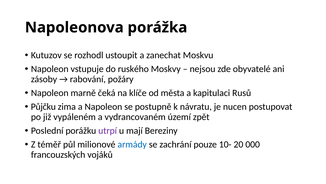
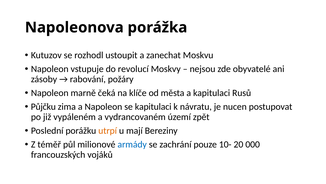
ruského: ruského -> revolucí
se postupně: postupně -> kapitulaci
utrpí colour: purple -> orange
